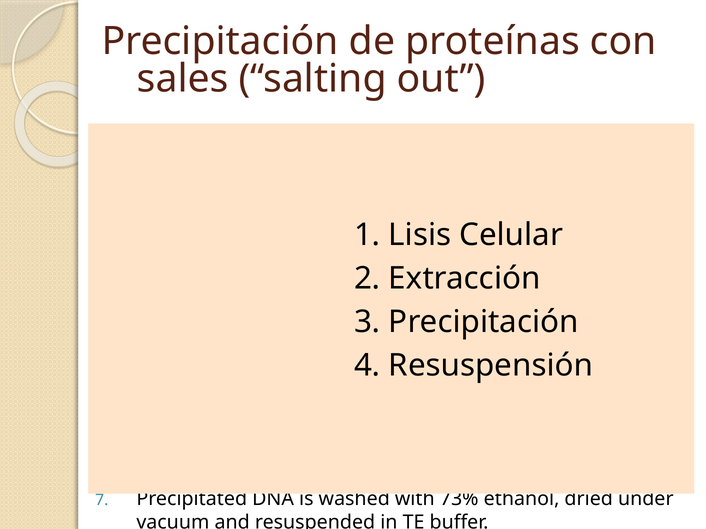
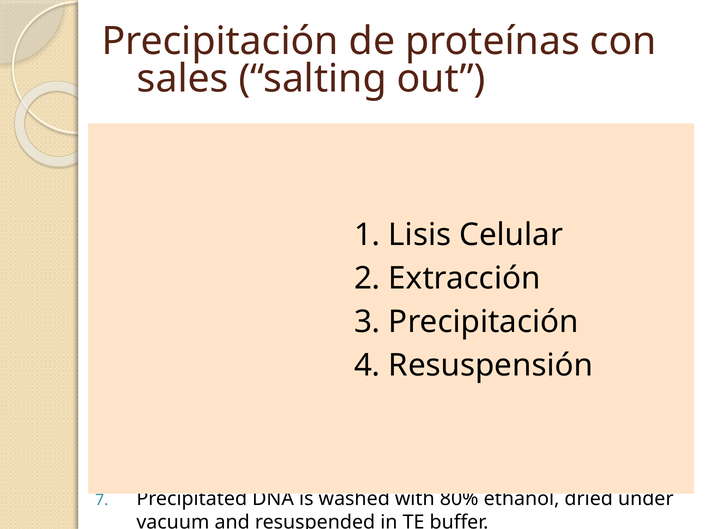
73%: 73% -> 80%
